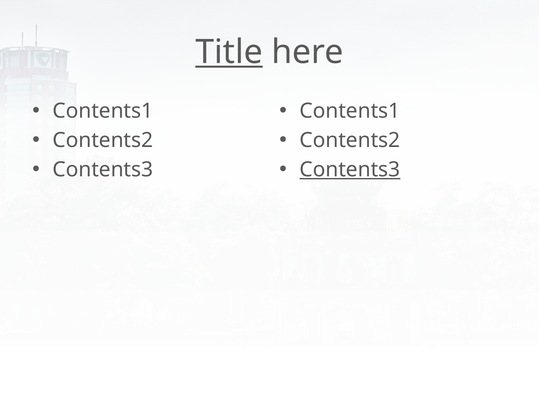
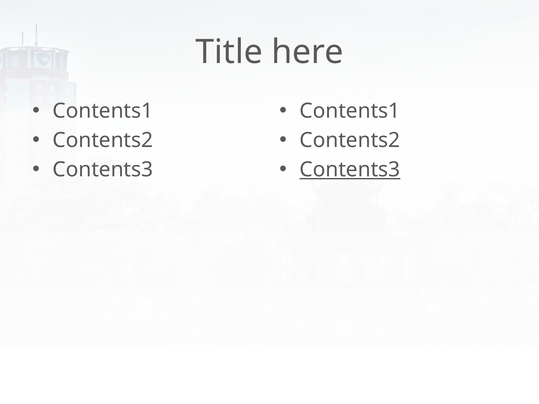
Title underline: present -> none
